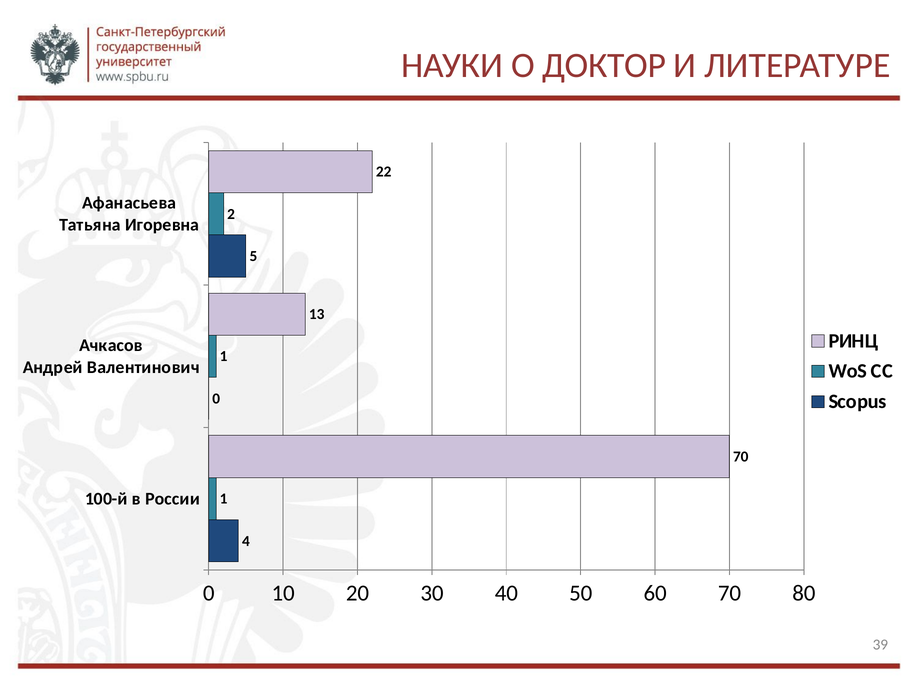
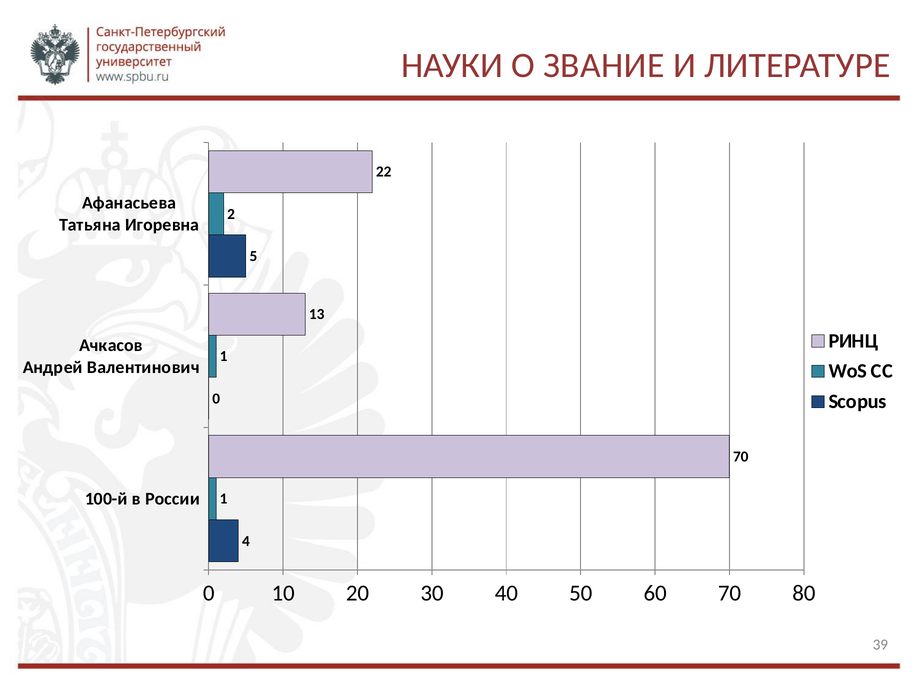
ДОКТОР: ДОКТОР -> ЗВАНИЕ
